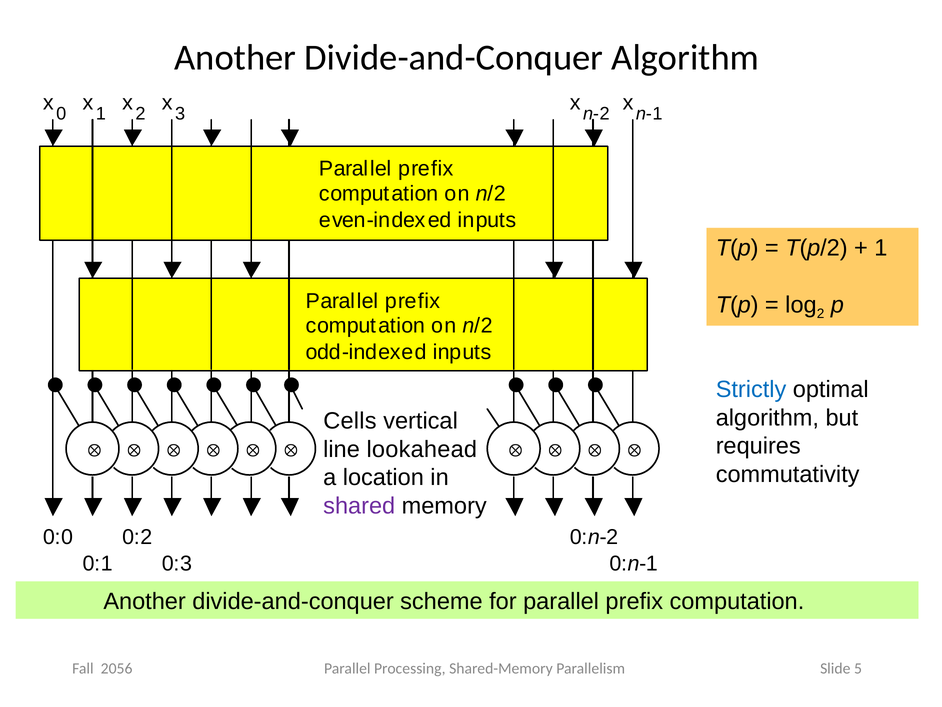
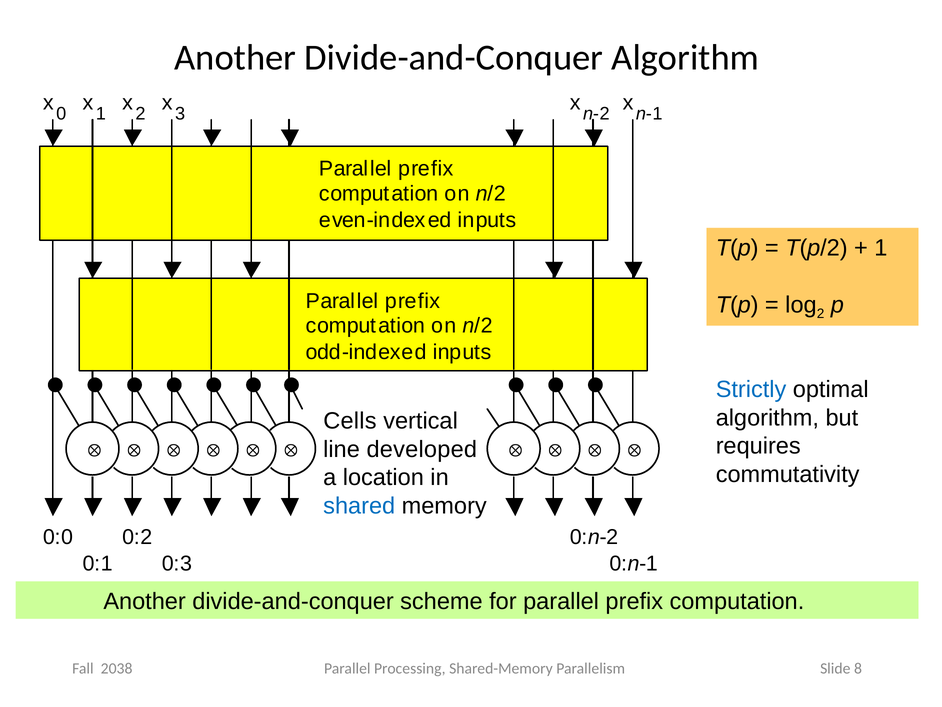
lookahead: lookahead -> developed
shared colour: purple -> blue
2056: 2056 -> 2038
5: 5 -> 8
